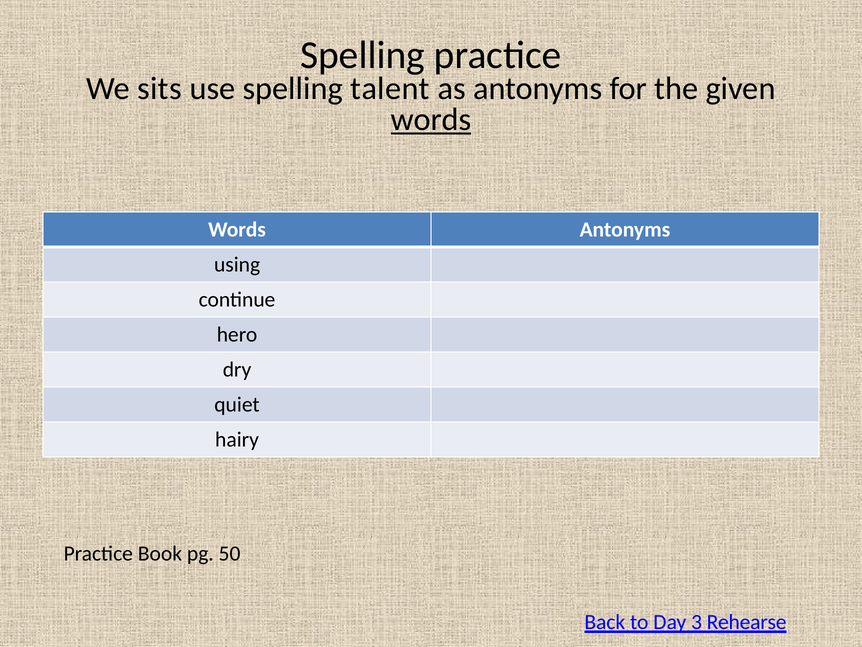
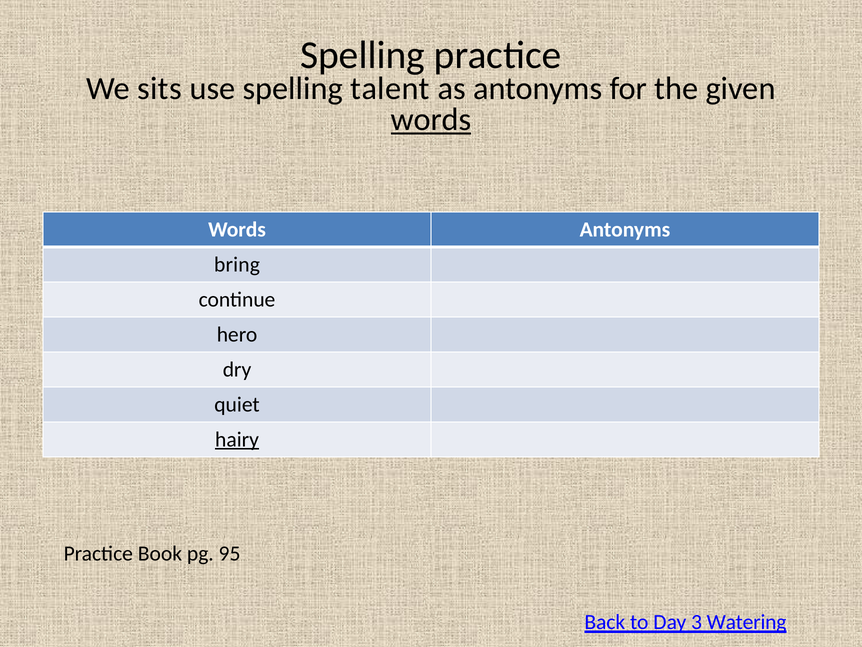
using: using -> bring
hairy underline: none -> present
50: 50 -> 95
Rehearse: Rehearse -> Watering
